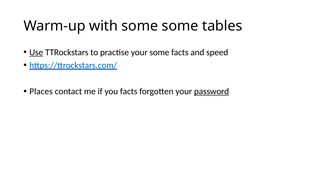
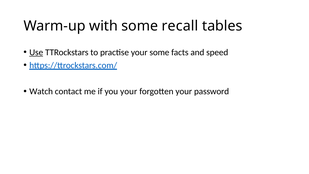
some some: some -> recall
Places: Places -> Watch
you facts: facts -> your
password underline: present -> none
